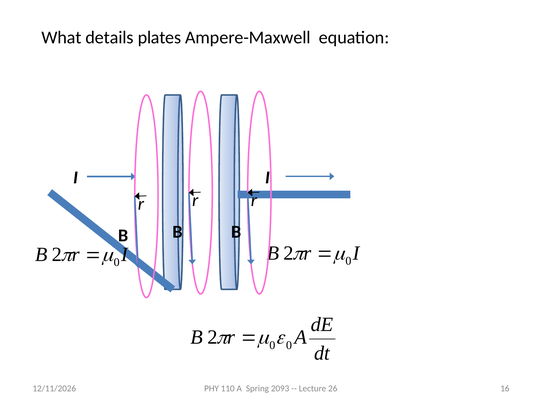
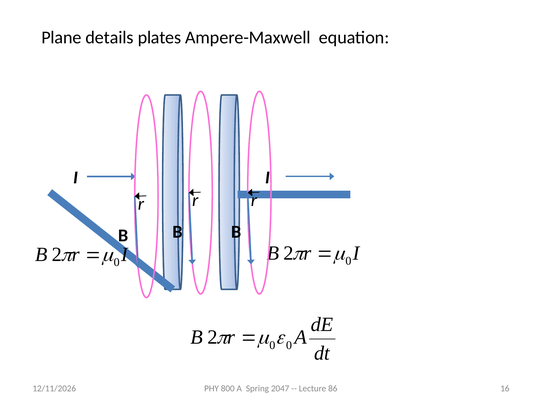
What: What -> Plane
110: 110 -> 800
2093: 2093 -> 2047
26: 26 -> 86
